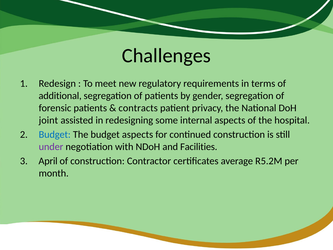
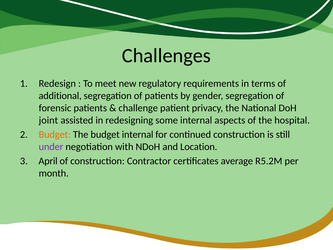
contracts: contracts -> challenge
Budget at (55, 134) colour: blue -> orange
budget aspects: aspects -> internal
Facilities: Facilities -> Location
